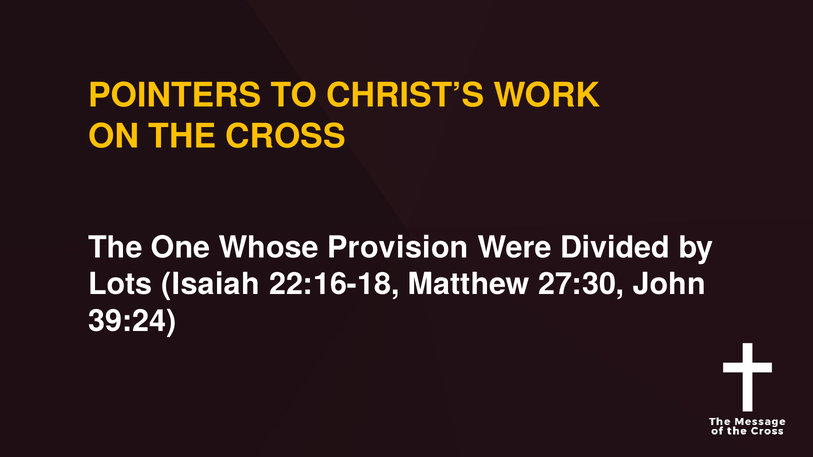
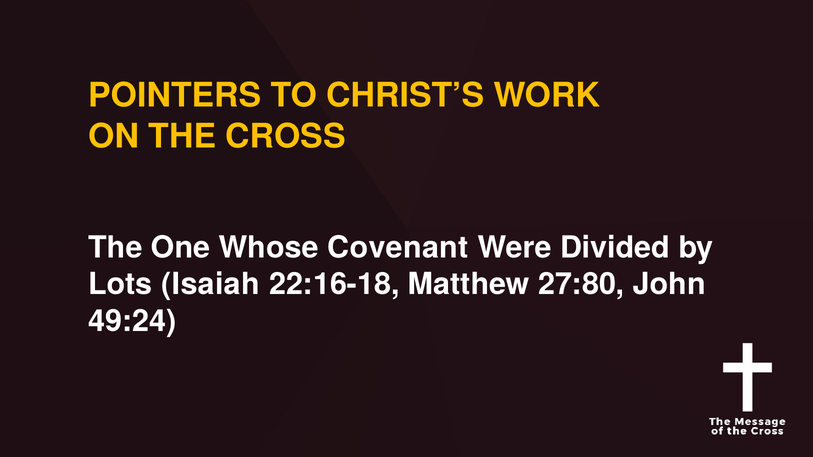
Provision: Provision -> Covenant
27:30: 27:30 -> 27:80
39:24: 39:24 -> 49:24
